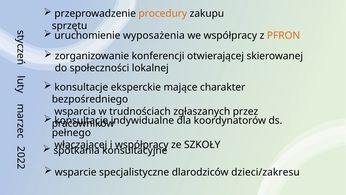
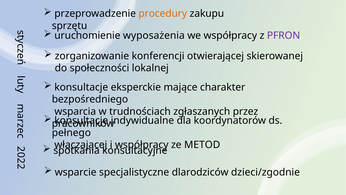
PFRON colour: orange -> purple
SZKOŁY: SZKOŁY -> METOD
dzieci/zakresu: dzieci/zakresu -> dzieci/zgodnie
